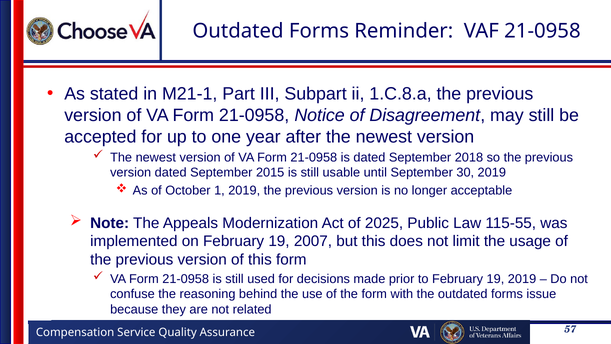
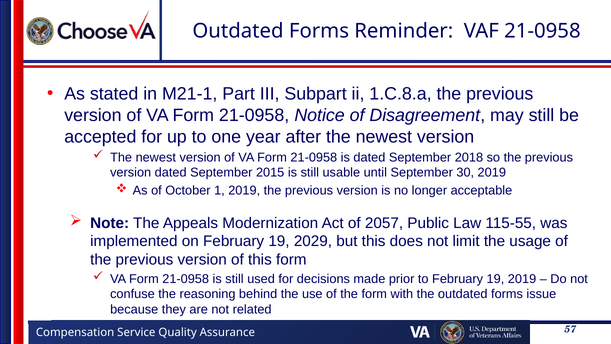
2025: 2025 -> 2057
2007: 2007 -> 2029
